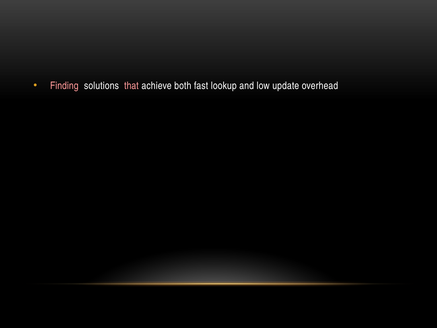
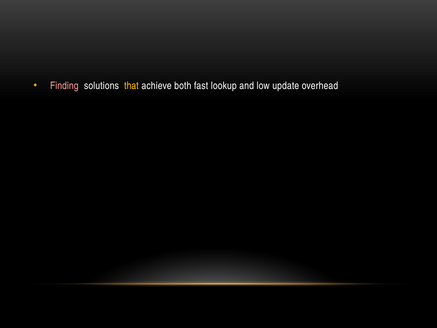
that colour: pink -> yellow
